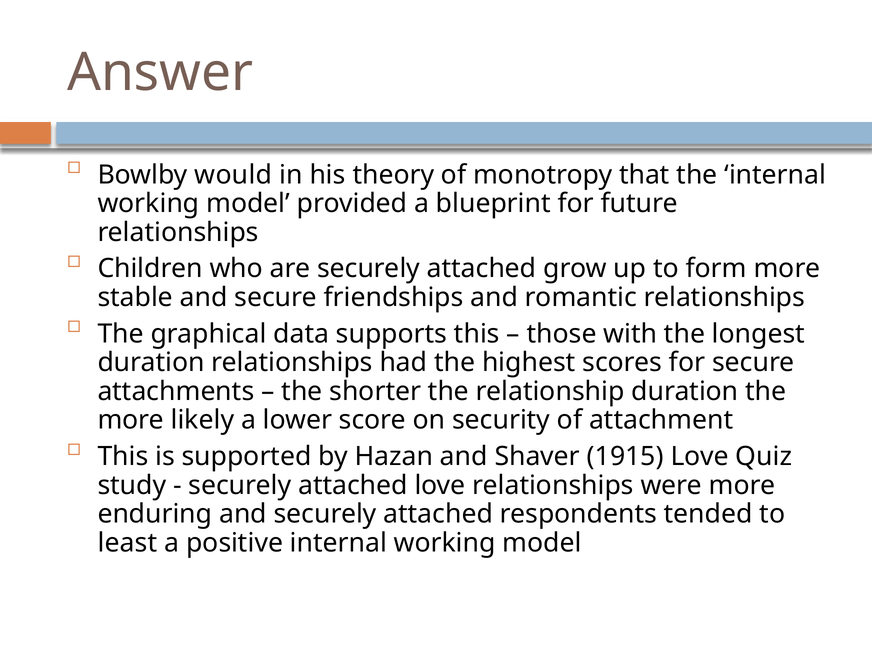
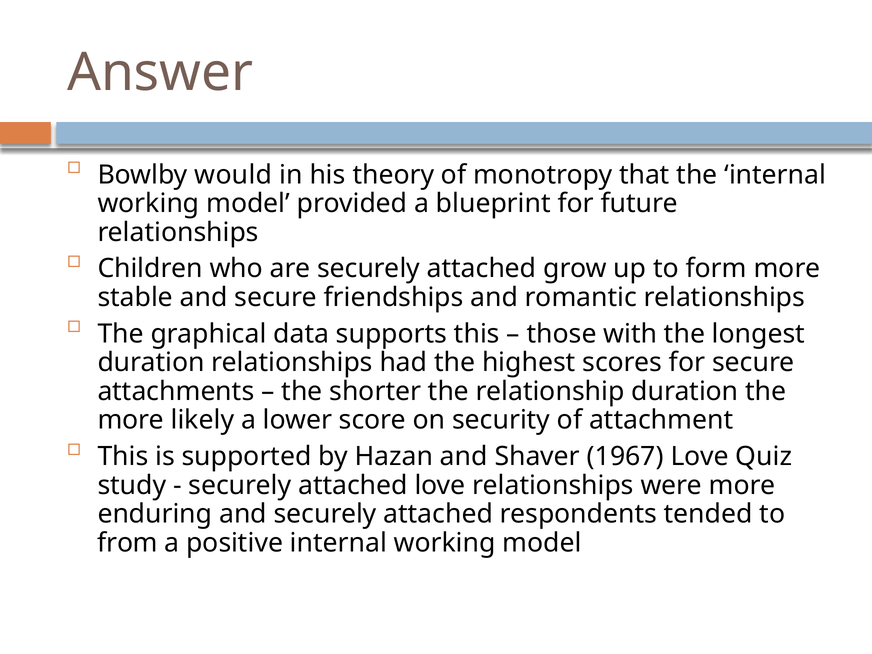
1915: 1915 -> 1967
least: least -> from
